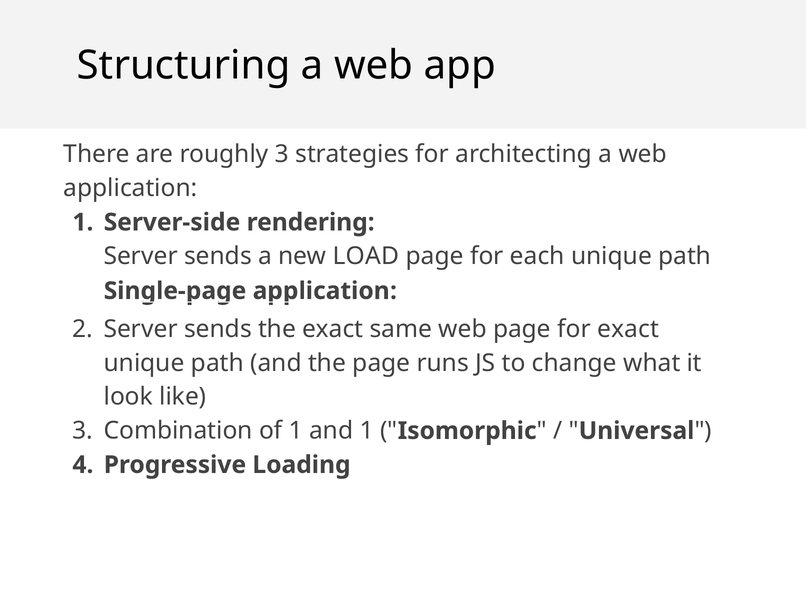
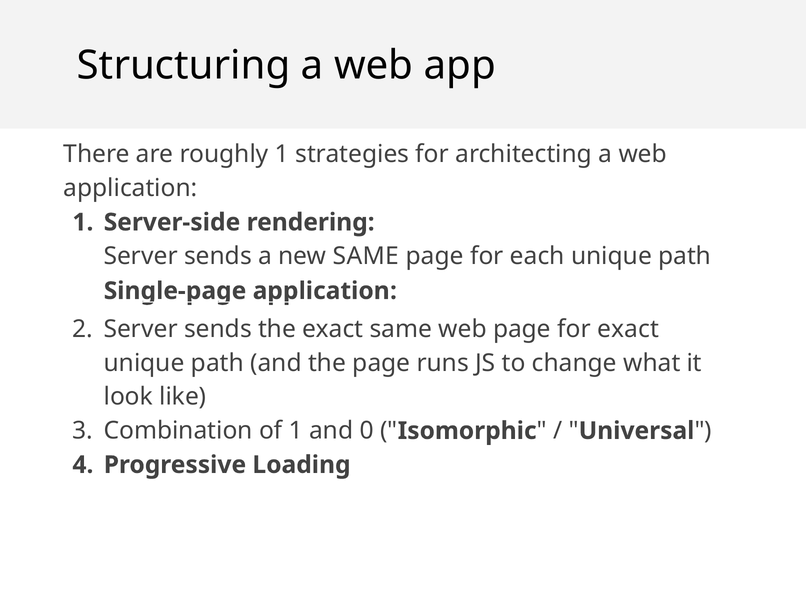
roughly 3: 3 -> 1
new LOAD: LOAD -> SAME
and 1: 1 -> 0
